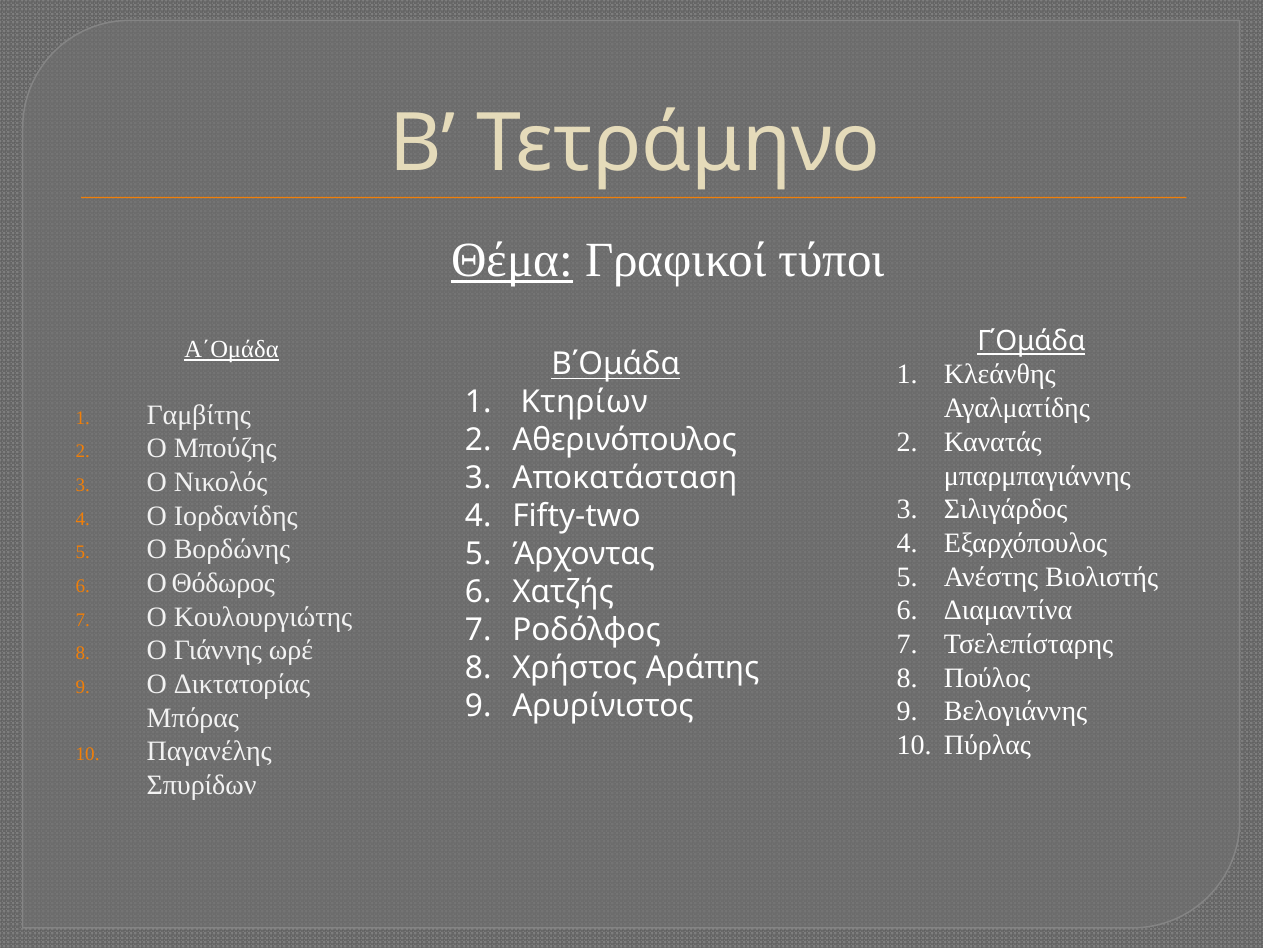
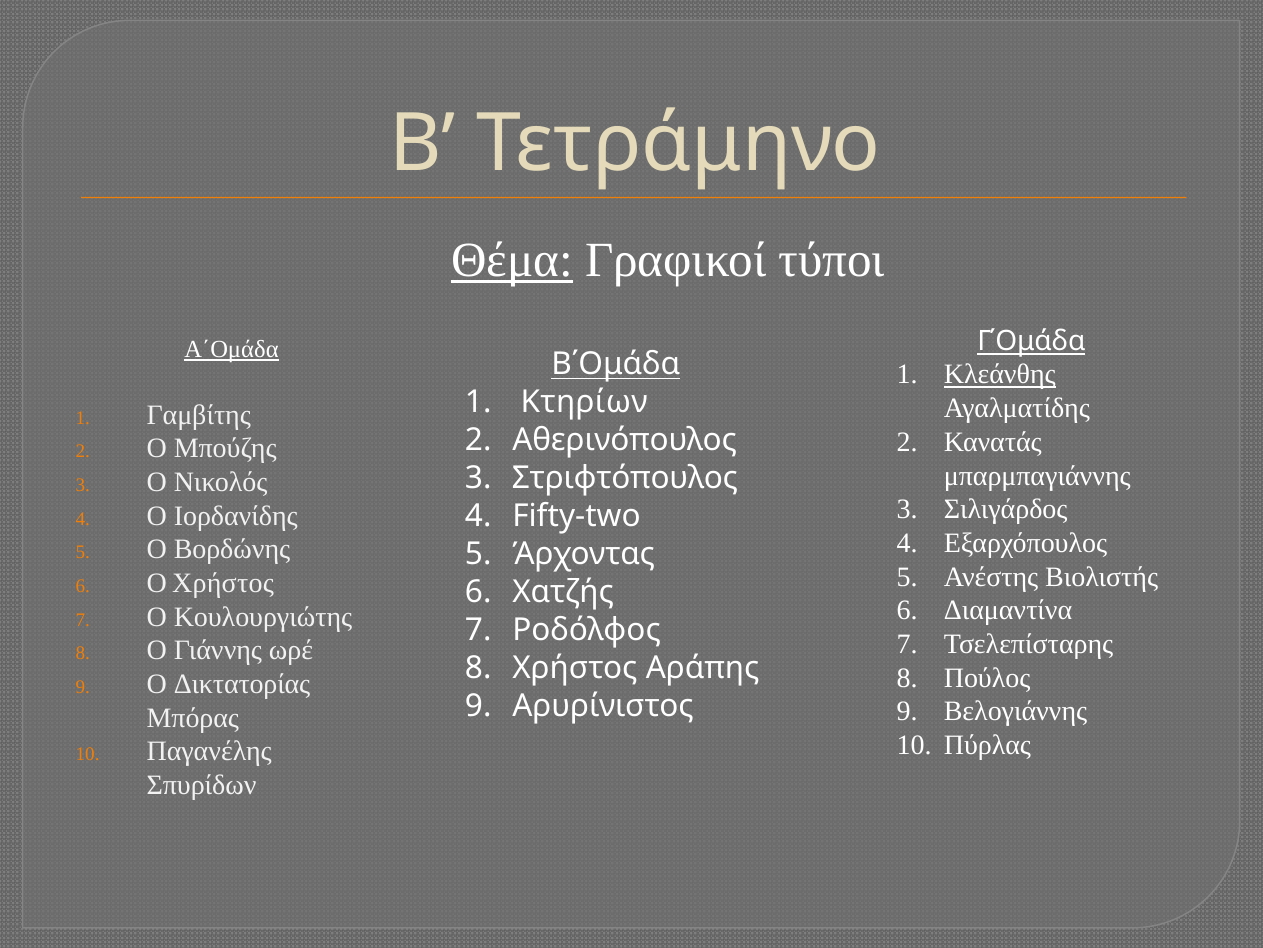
Κλεάνθης underline: none -> present
Αποκατάσταση: Αποκατάσταση -> Στριφτόπουλος
Ο Θόδωρος: Θόδωρος -> Χρήστος
